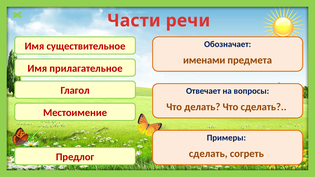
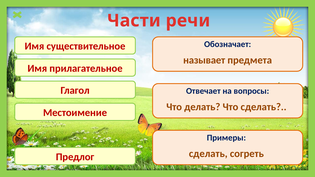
именами: именами -> называет
